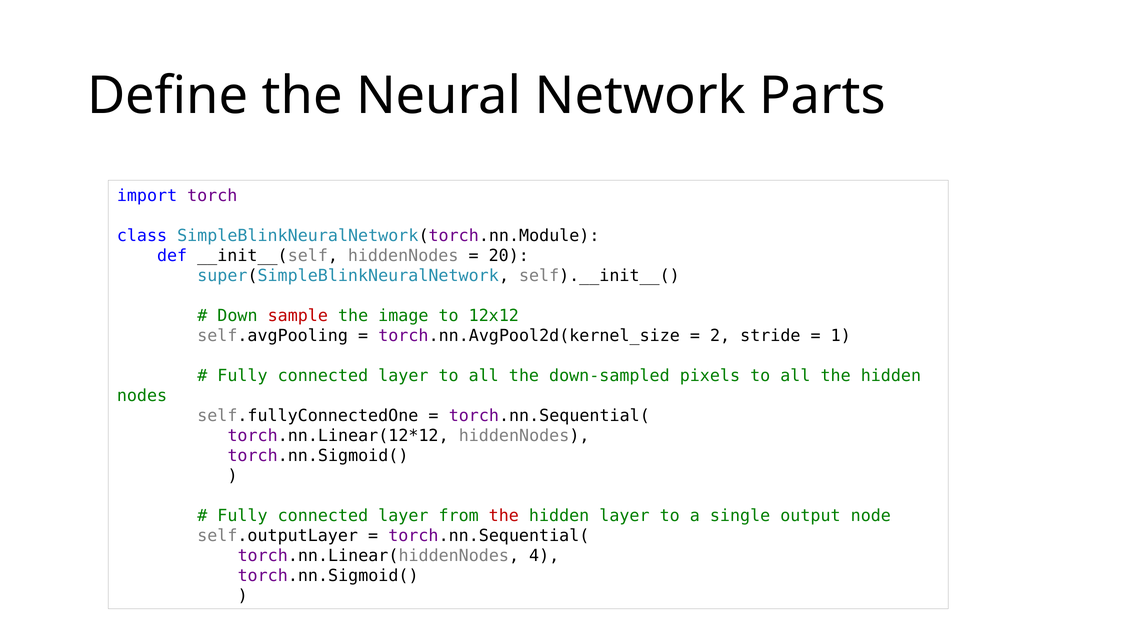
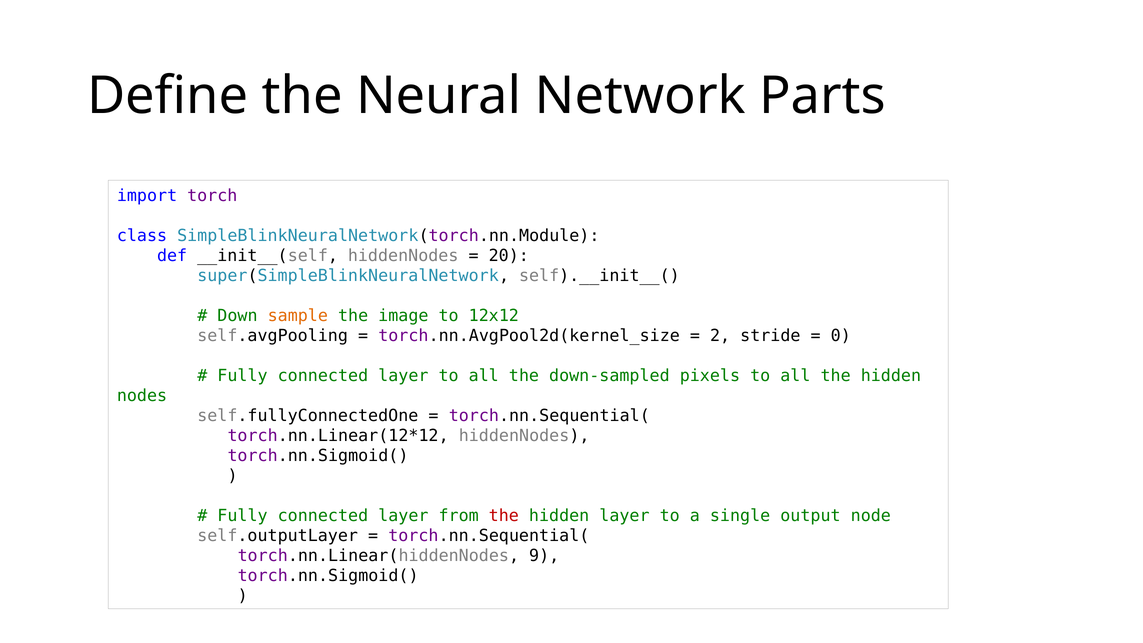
sample colour: red -> orange
1: 1 -> 0
4: 4 -> 9
